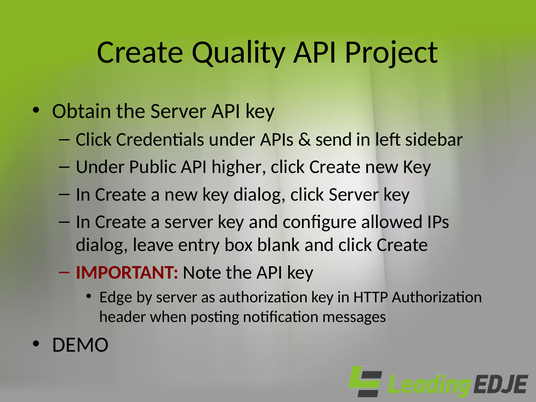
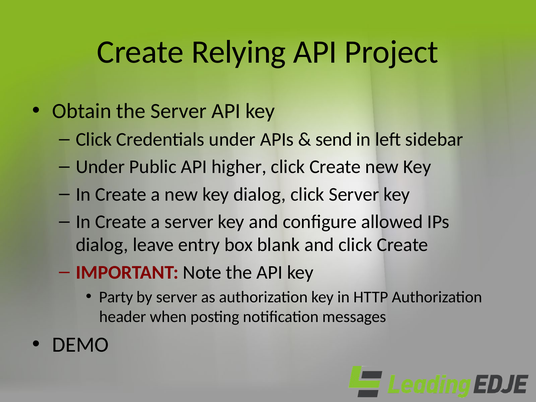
Quality: Quality -> Relying
Edge: Edge -> Party
